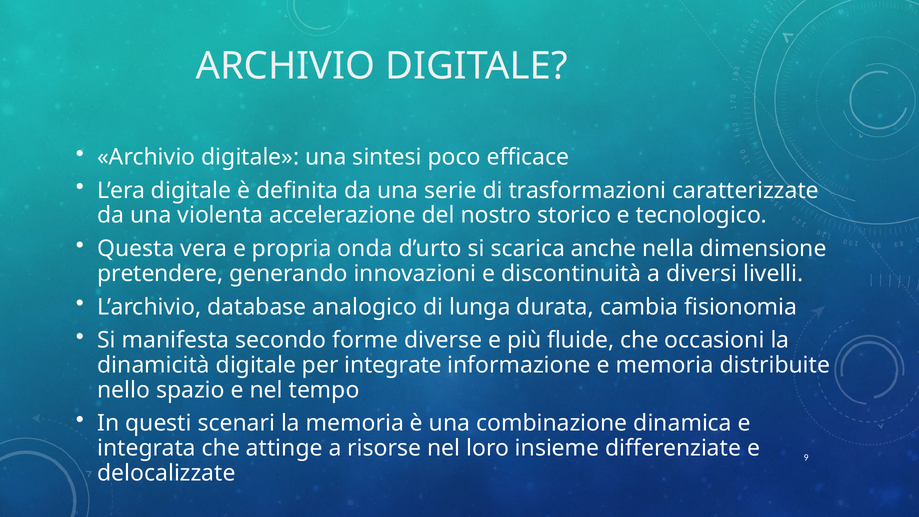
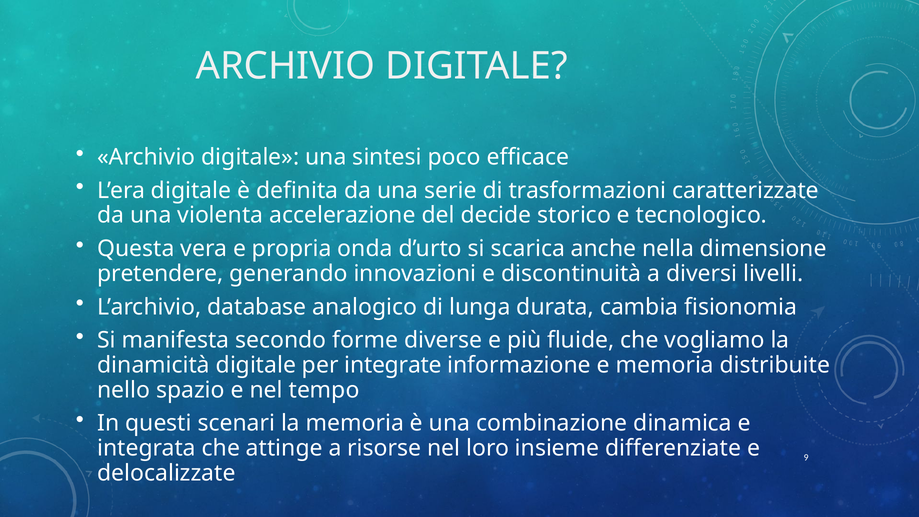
nostro: nostro -> decide
occasioni: occasioni -> vogliamo
